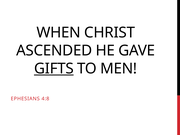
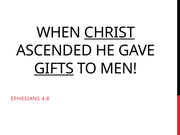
CHRIST underline: none -> present
